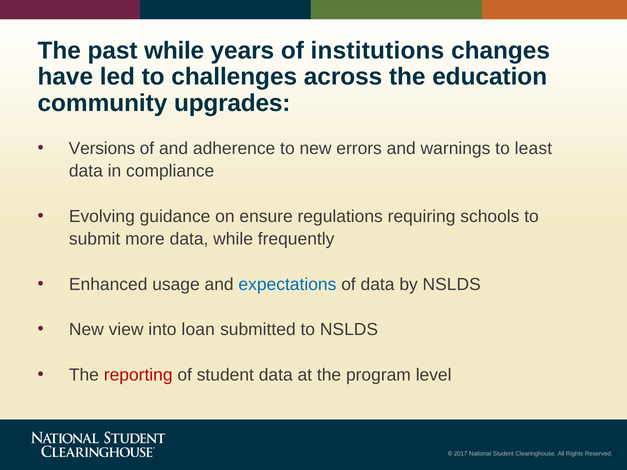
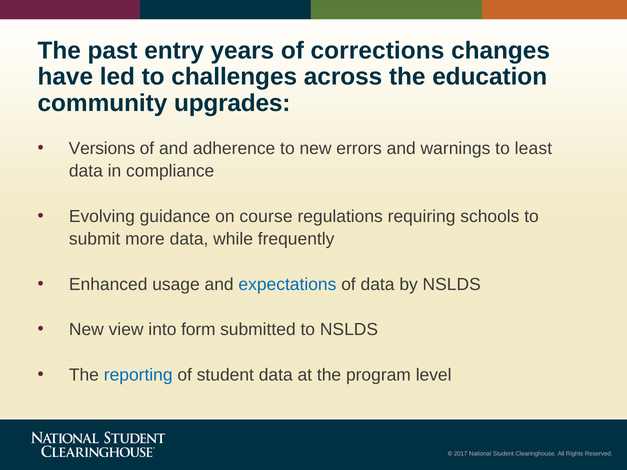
past while: while -> entry
institutions: institutions -> corrections
ensure: ensure -> course
loan: loan -> form
reporting colour: red -> blue
